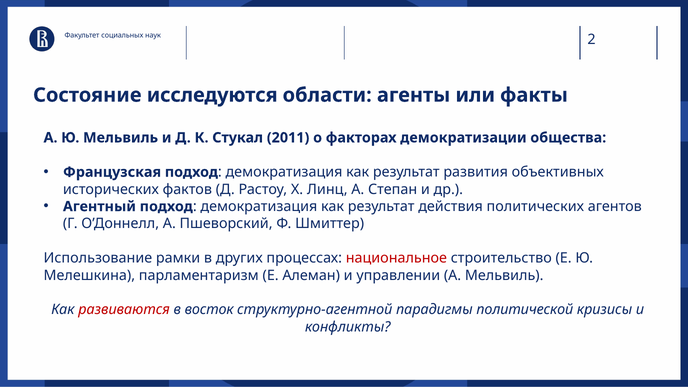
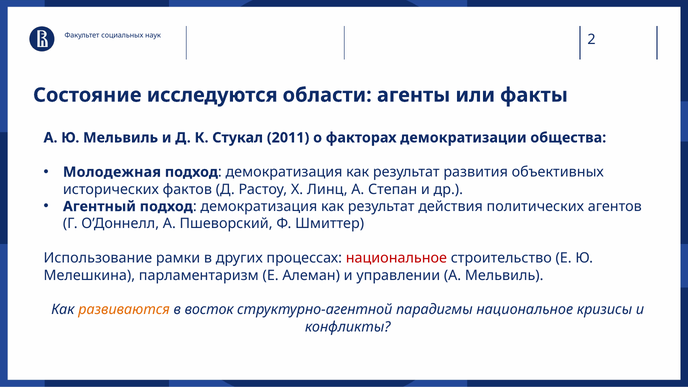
Французская: Французская -> Молодежная
развиваются colour: red -> orange
парадигмы политической: политической -> национальное
